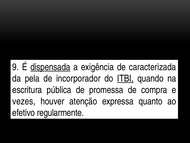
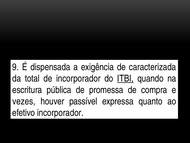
dispensada underline: present -> none
pela: pela -> total
atenção: atenção -> passível
efetivo regularmente: regularmente -> incorporador
